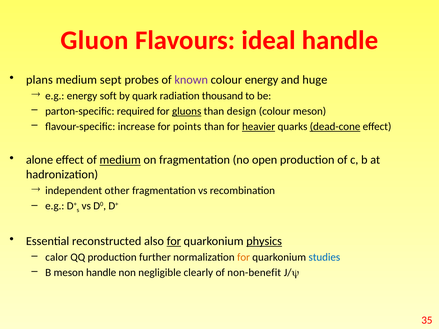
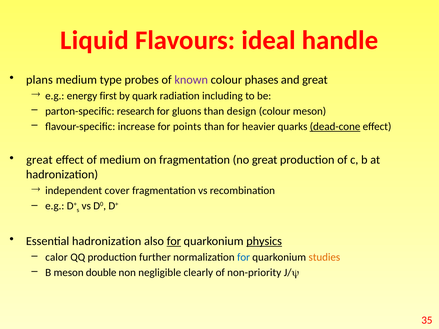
Gluon: Gluon -> Liquid
sept: sept -> type
colour energy: energy -> phases
and huge: huge -> great
soft: soft -> first
thousand: thousand -> including
required: required -> research
gluons underline: present -> none
heavier underline: present -> none
alone at (40, 160): alone -> great
medium at (120, 160) underline: present -> none
no open: open -> great
other: other -> cover
Essential reconstructed: reconstructed -> hadronization
for at (244, 257) colour: orange -> blue
studies colour: blue -> orange
meson handle: handle -> double
non-benefit: non-benefit -> non-priority
